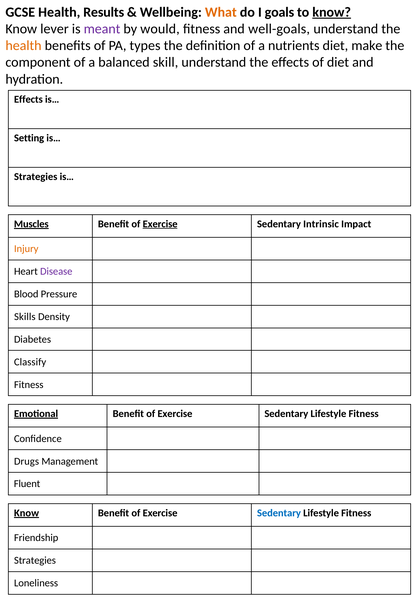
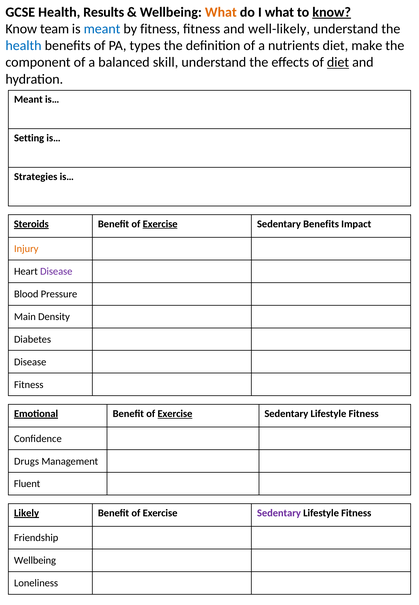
I goals: goals -> what
lever: lever -> team
meant at (102, 29) colour: purple -> blue
by would: would -> fitness
well-goals: well-goals -> well-likely
health at (24, 46) colour: orange -> blue
diet at (338, 62) underline: none -> present
Effects at (28, 100): Effects -> Meant
Muscles: Muscles -> Steroids
Sedentary Intrinsic: Intrinsic -> Benefits
Skills: Skills -> Main
Classify at (30, 362): Classify -> Disease
Exercise at (175, 414) underline: none -> present
Know at (27, 513): Know -> Likely
Sedentary at (279, 513) colour: blue -> purple
Strategies at (35, 561): Strategies -> Wellbeing
